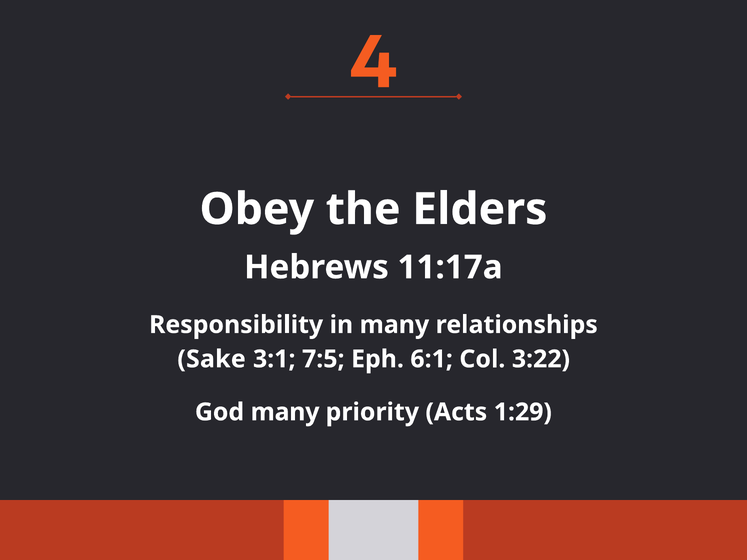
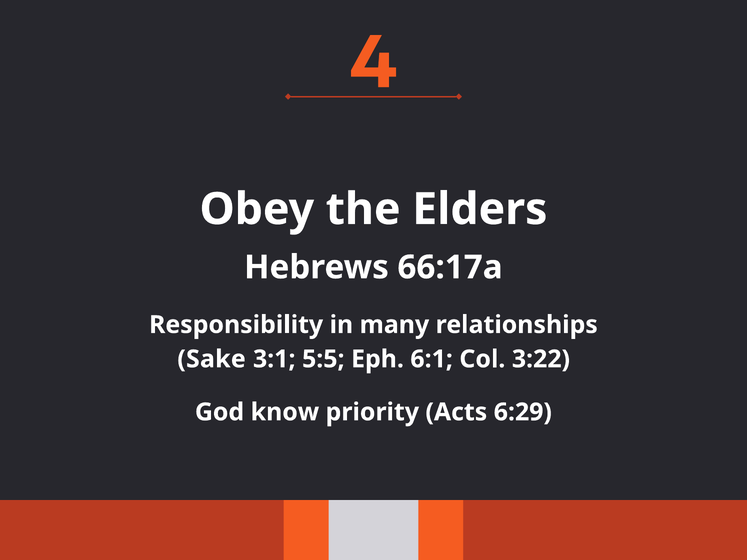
11:17a: 11:17a -> 66:17a
7:5: 7:5 -> 5:5
God many: many -> know
1:29: 1:29 -> 6:29
